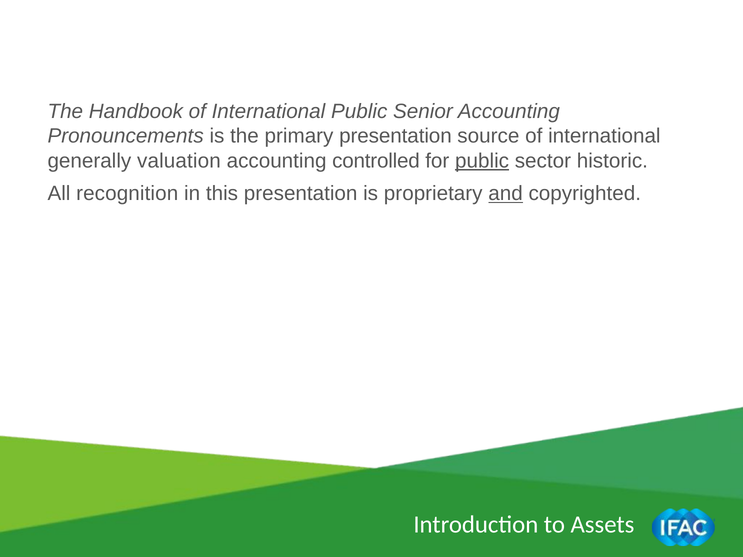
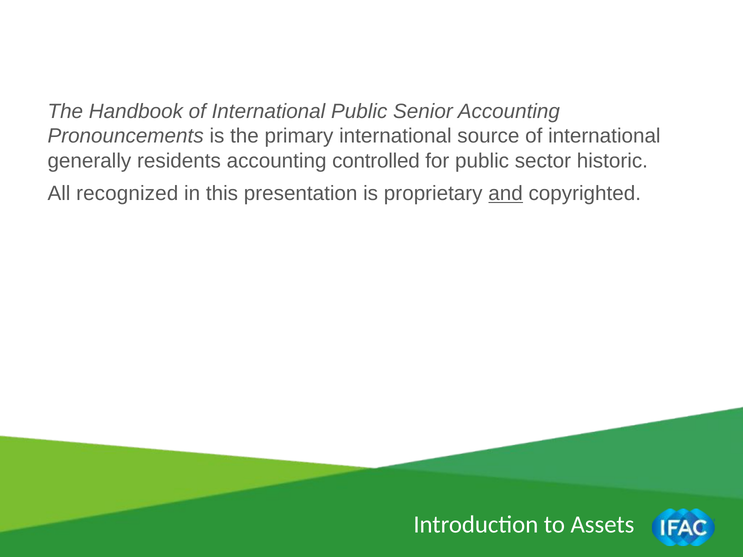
primary presentation: presentation -> international
valuation: valuation -> residents
public at (482, 161) underline: present -> none
recognition: recognition -> recognized
